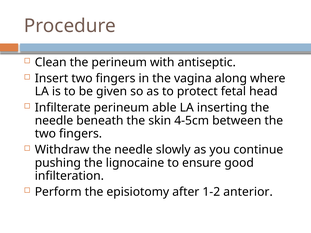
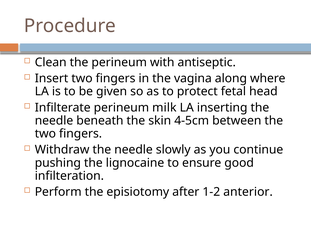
able: able -> milk
